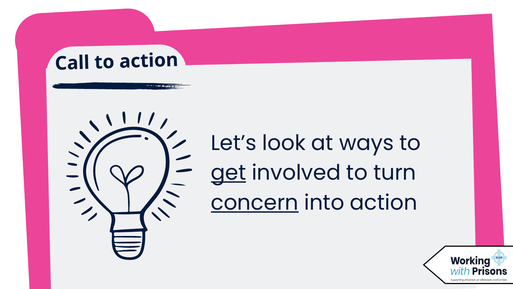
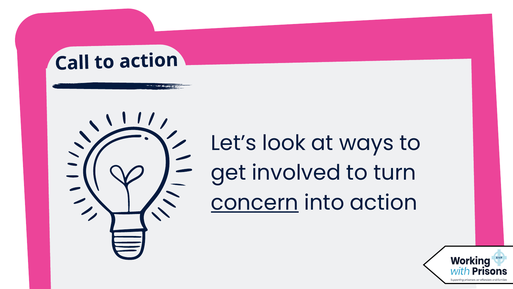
get underline: present -> none
